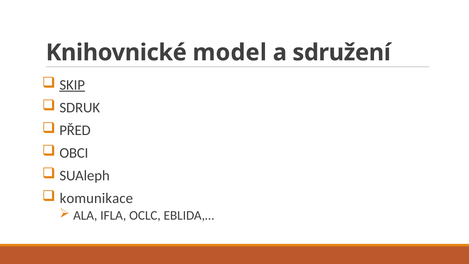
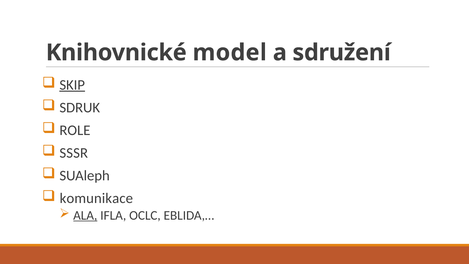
PŘED: PŘED -> ROLE
OBCI: OBCI -> SSSR
ALA underline: none -> present
